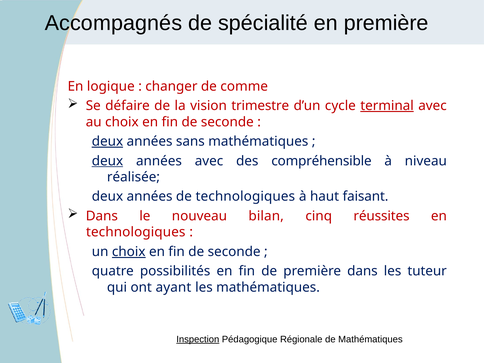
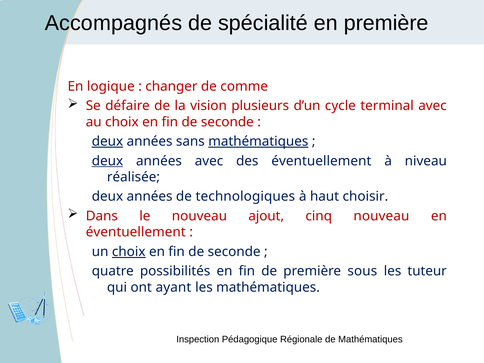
trimestre: trimestre -> plusieurs
terminal underline: present -> none
mathématiques at (258, 141) underline: none -> present
des compréhensible: compréhensible -> éventuellement
faisant: faisant -> choisir
bilan: bilan -> ajout
cinq réussites: réussites -> nouveau
technologiques at (136, 232): technologiques -> éventuellement
première dans: dans -> sous
Inspection underline: present -> none
